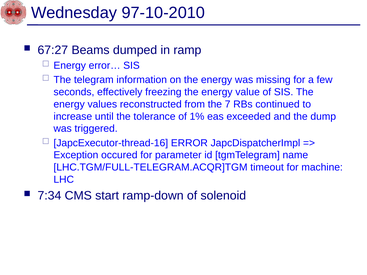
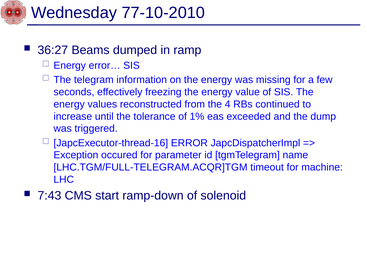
97-10-2010: 97-10-2010 -> 77-10-2010
67:27: 67:27 -> 36:27
7: 7 -> 4
7:34: 7:34 -> 7:43
